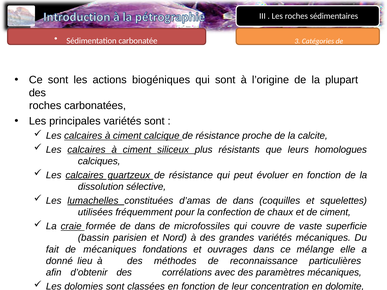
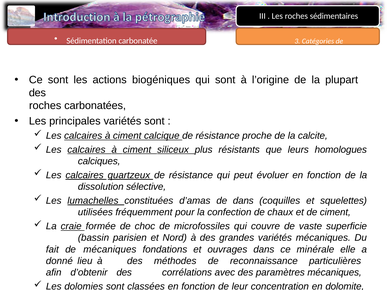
formée de dans: dans -> choc
mélange: mélange -> minérale
